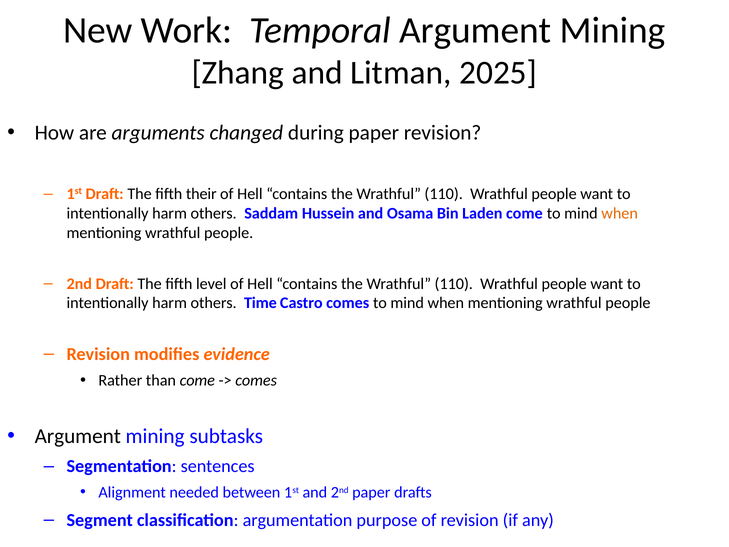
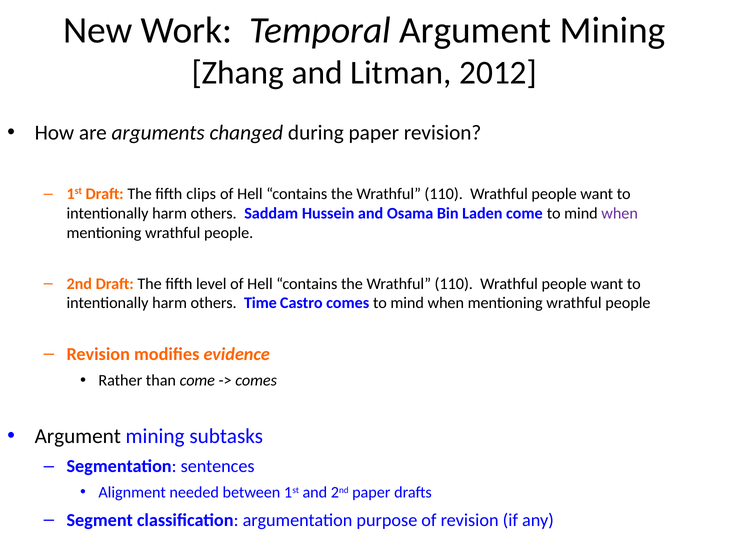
2025: 2025 -> 2012
their: their -> clips
when at (620, 213) colour: orange -> purple
